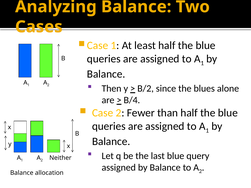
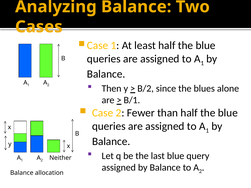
B/4: B/4 -> B/1
